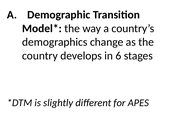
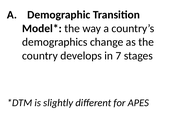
6: 6 -> 7
